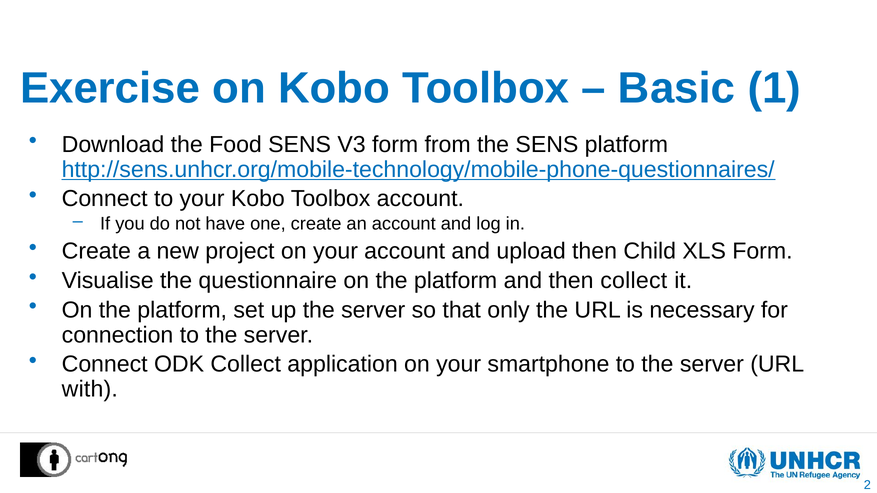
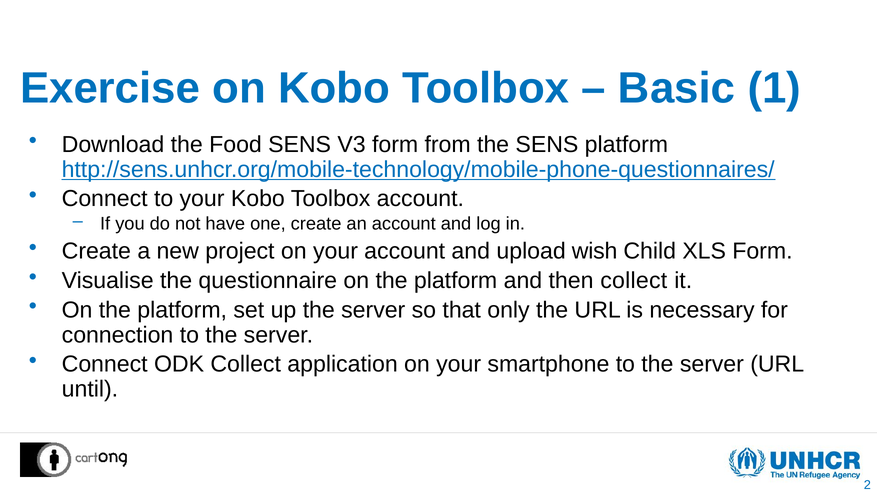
upload then: then -> wish
with: with -> until
